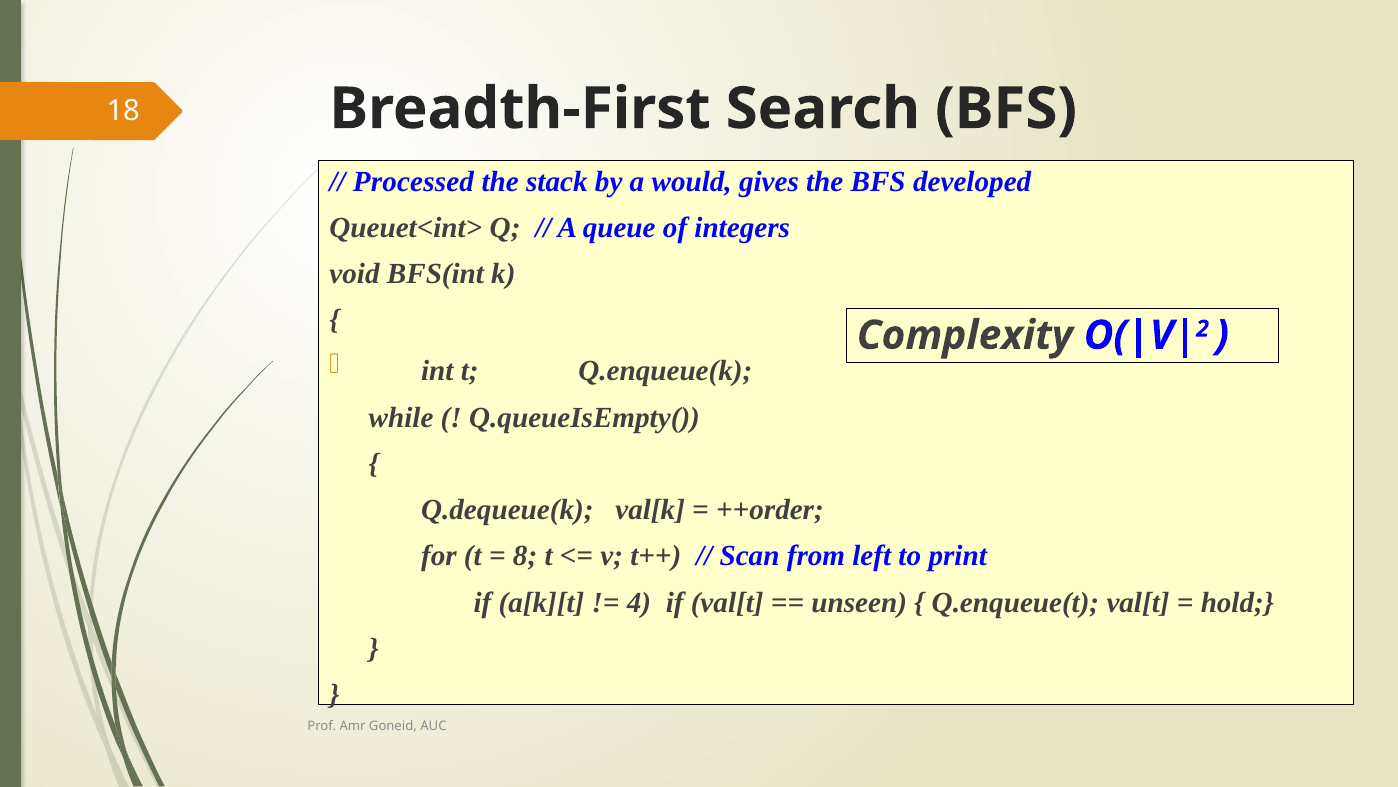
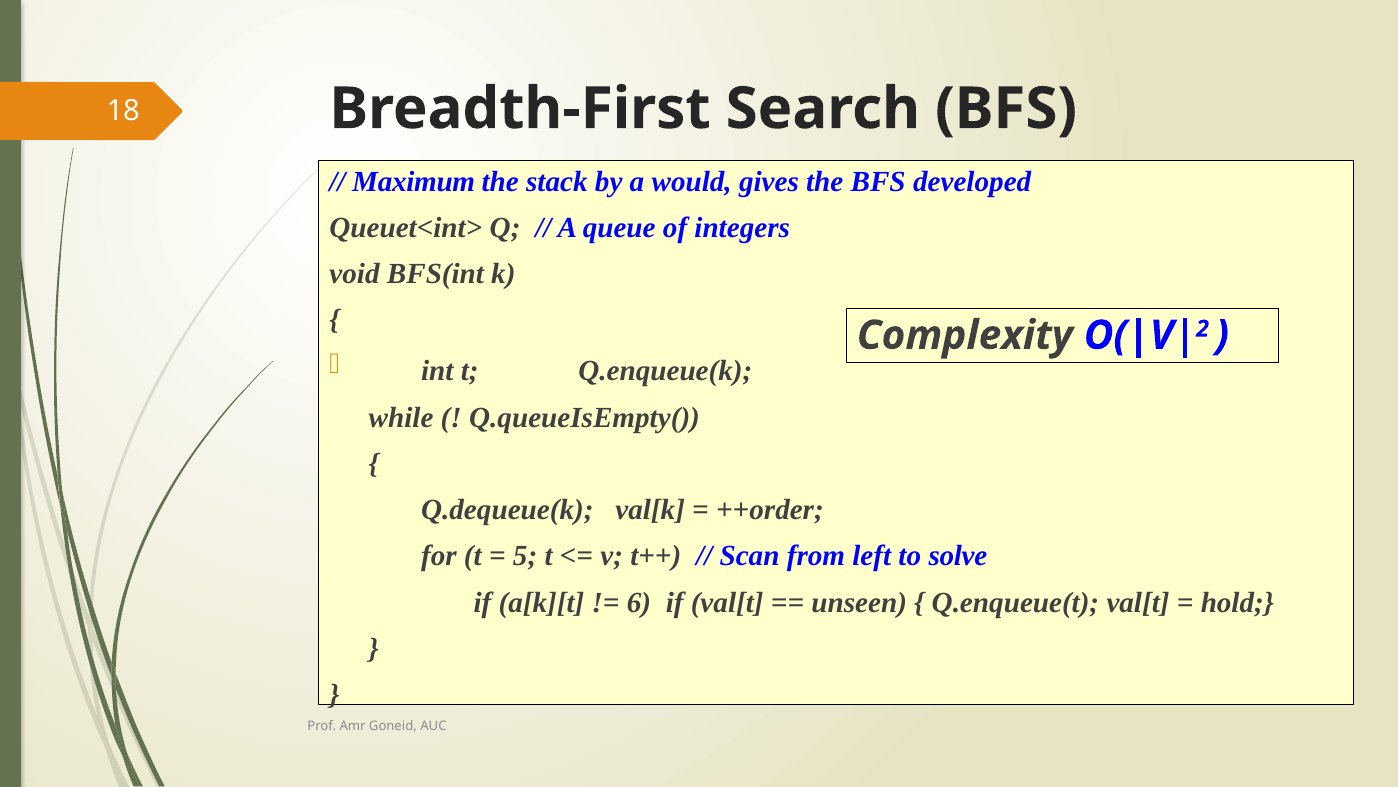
Processed: Processed -> Maximum
8: 8 -> 5
print: print -> solve
4: 4 -> 6
